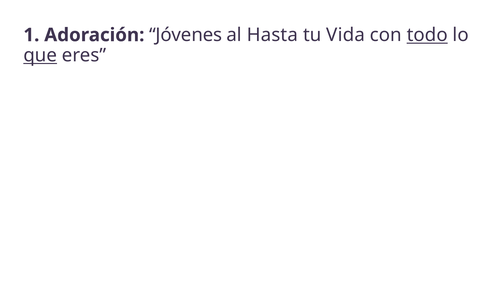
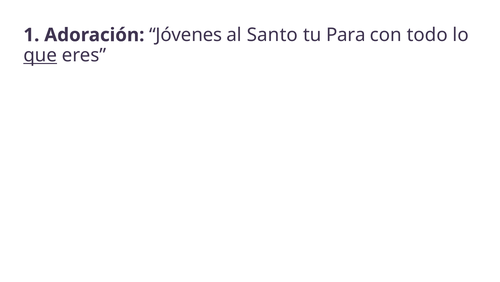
Hasta: Hasta -> Santo
Vida: Vida -> Para
todo underline: present -> none
